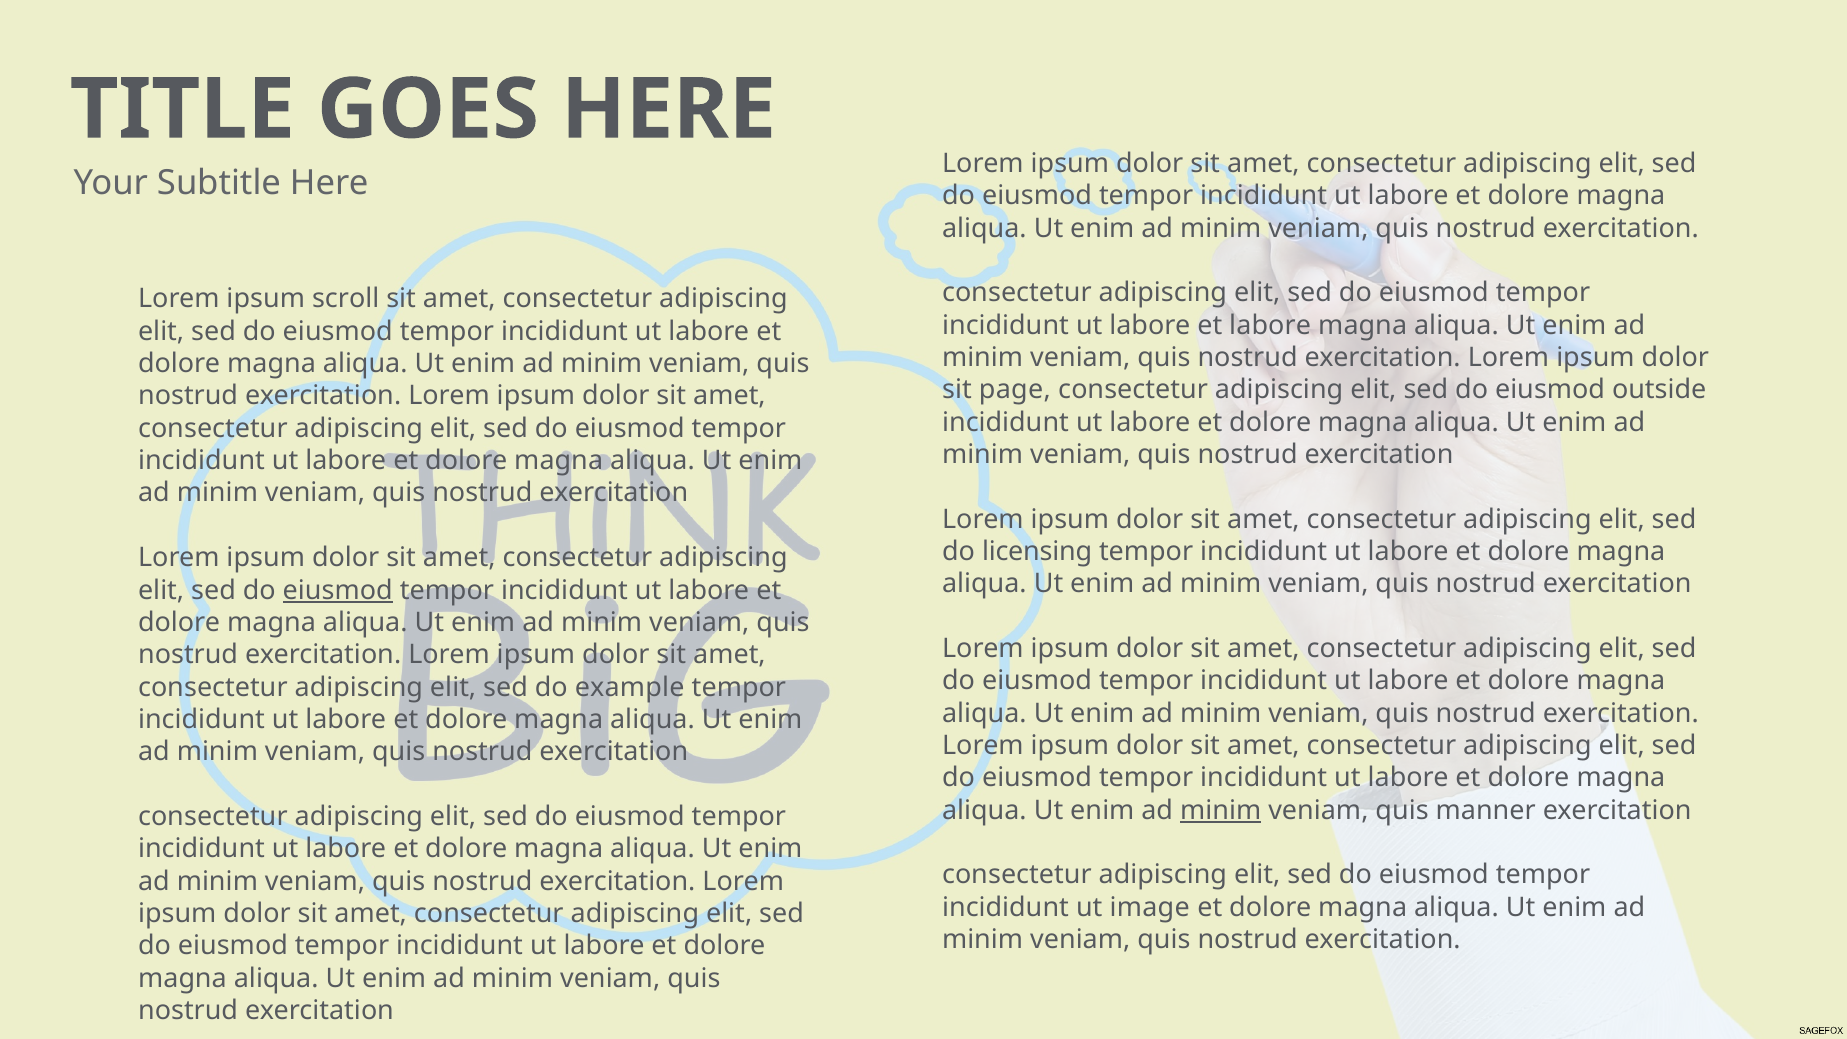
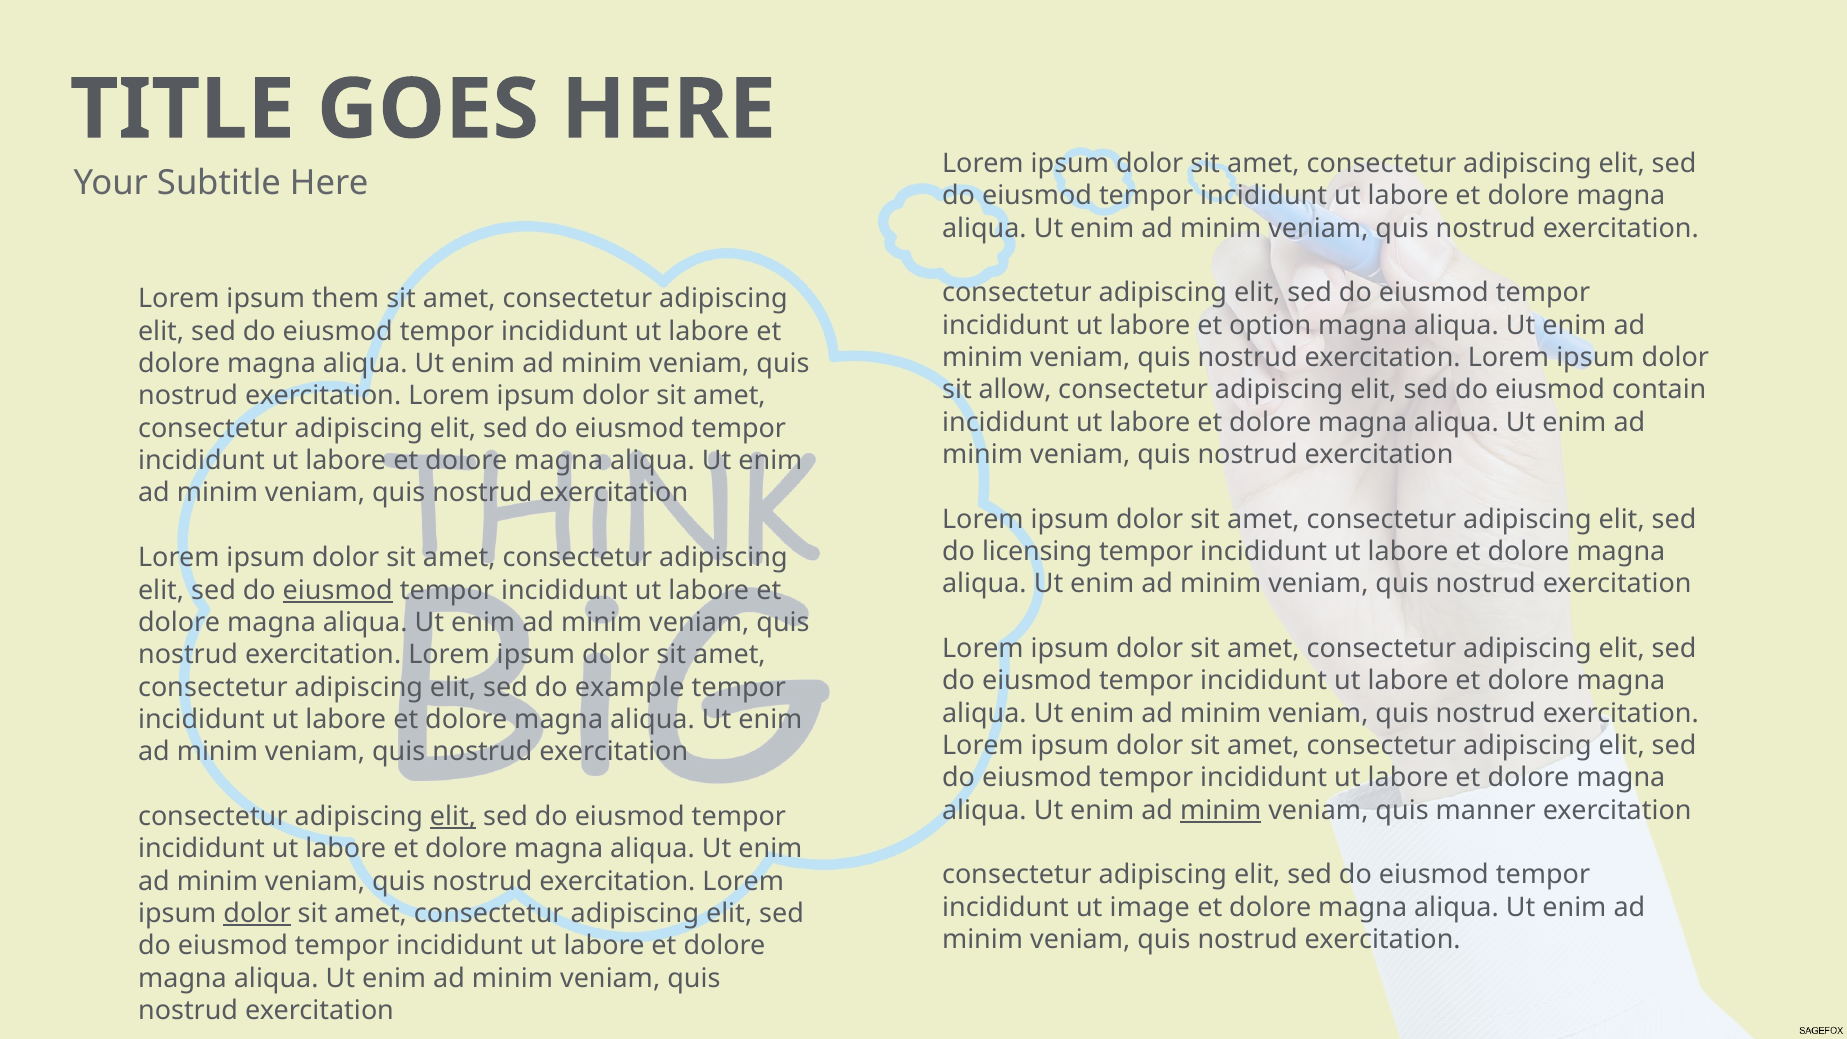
scroll: scroll -> them
et labore: labore -> option
page: page -> allow
outside: outside -> contain
elit at (453, 816) underline: none -> present
dolor at (257, 913) underline: none -> present
